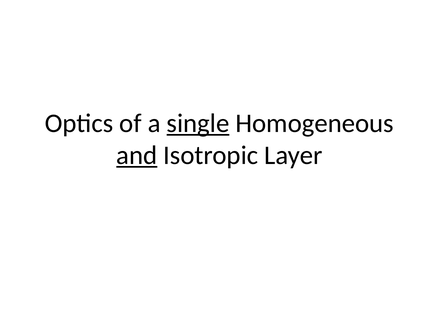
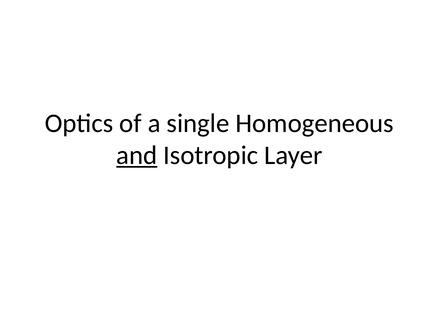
single underline: present -> none
